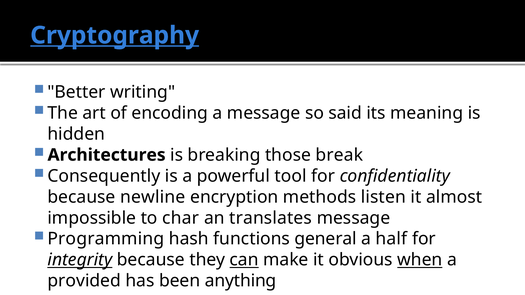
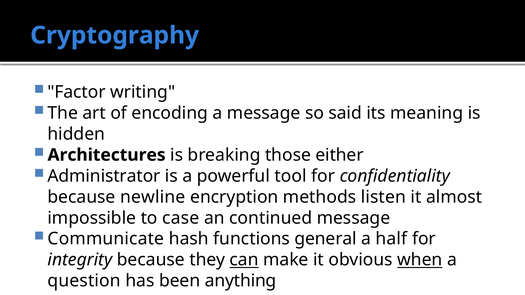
Cryptography underline: present -> none
Better: Better -> Factor
break: break -> either
Consequently: Consequently -> Administrator
char: char -> case
translates: translates -> continued
Programming: Programming -> Communicate
integrity underline: present -> none
provided: provided -> question
